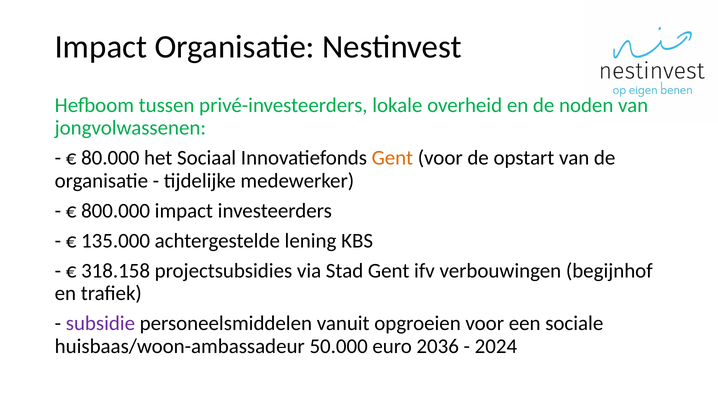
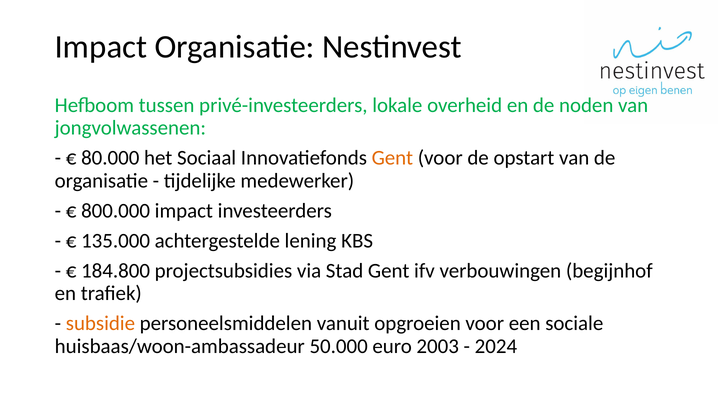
318.158: 318.158 -> 184.800
subsidie colour: purple -> orange
2036: 2036 -> 2003
